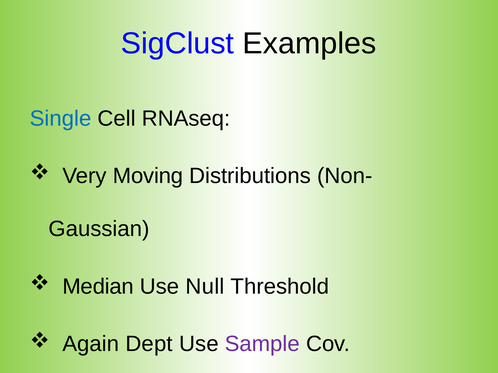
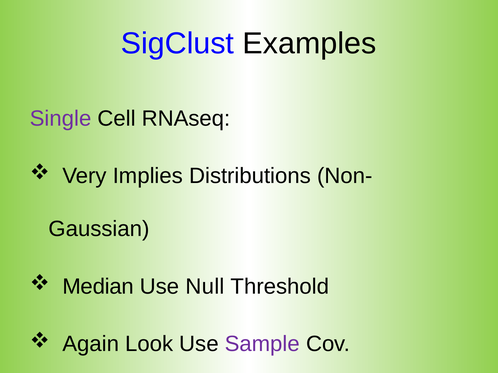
Single colour: blue -> purple
Moving: Moving -> Implies
Dept: Dept -> Look
